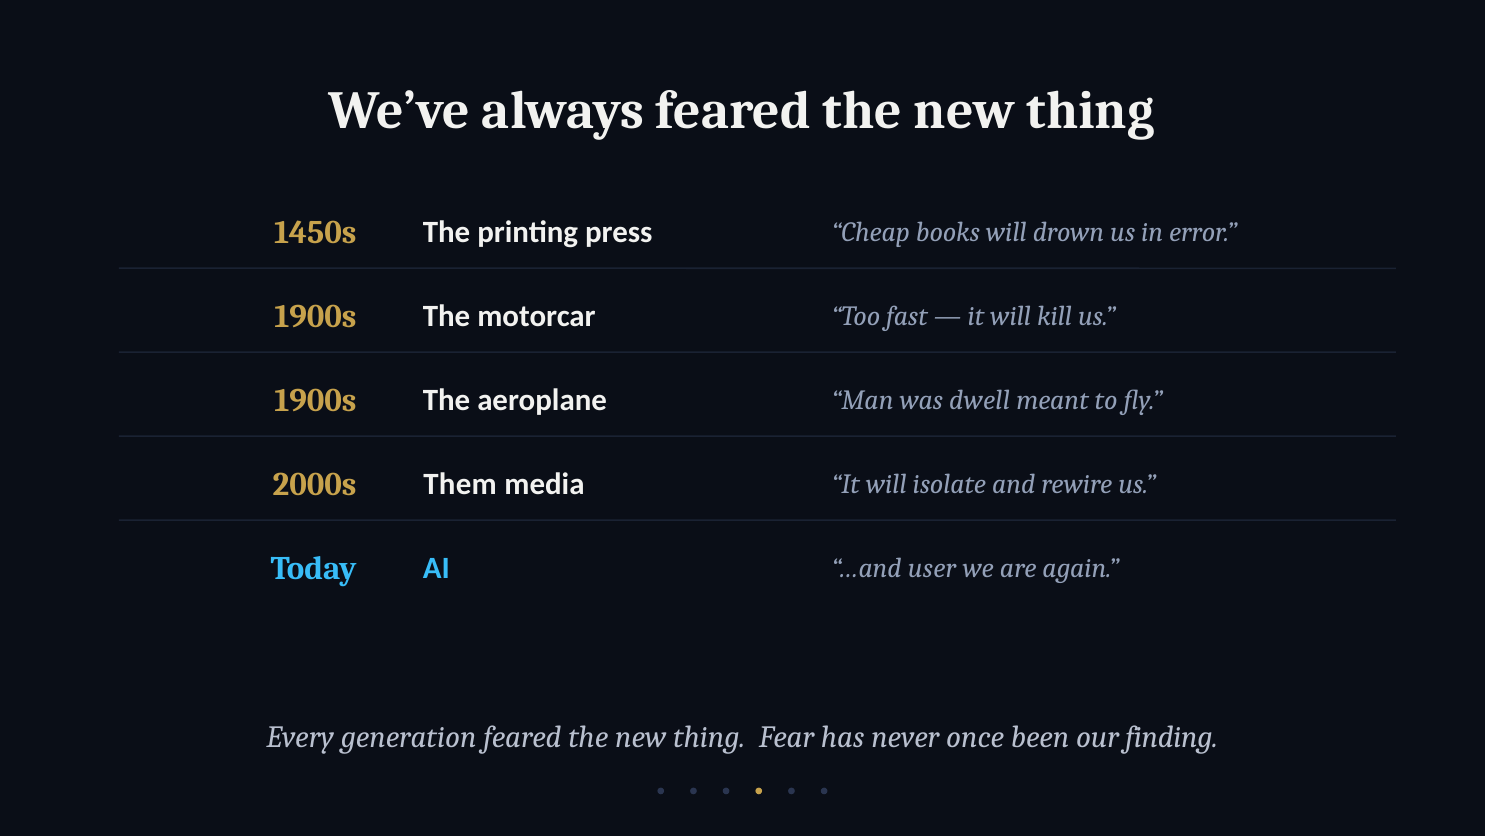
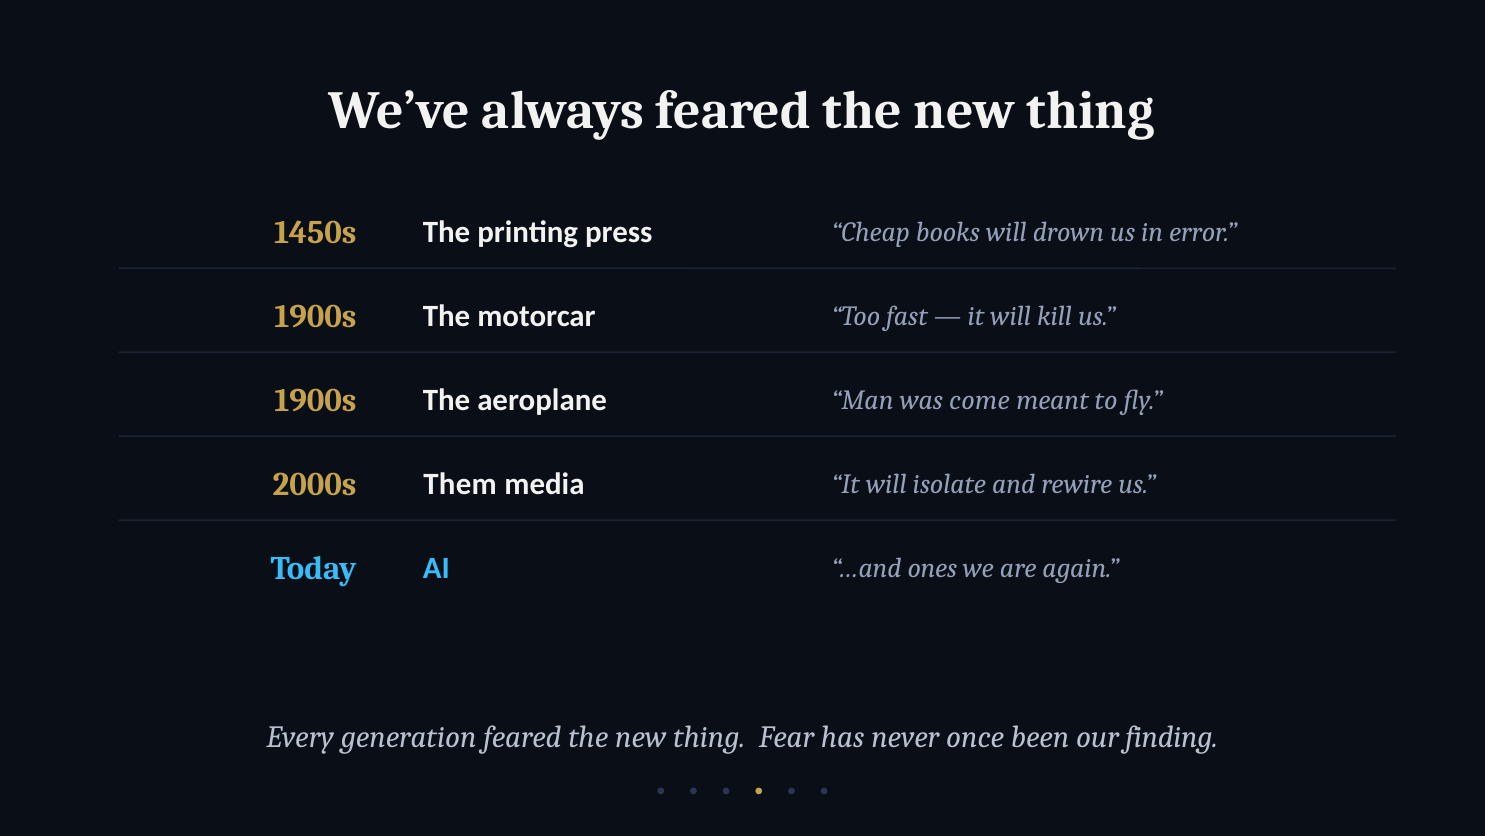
dwell: dwell -> come
user: user -> ones
